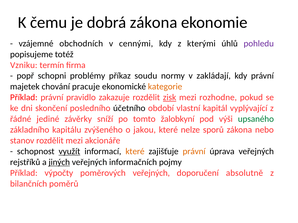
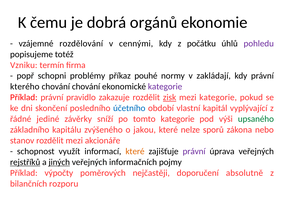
dobrá zákona: zákona -> orgánů
obchodních: obchodních -> rozdělování
kterými: kterými -> počátku
soudu: soudu -> pouhé
majetek: majetek -> kterého
chování pracuje: pracuje -> chování
kategorie at (165, 87) colour: orange -> purple
mezi rozhodne: rozhodne -> kategorie
účetního colour: black -> blue
tomto žalobkyní: žalobkyní -> kategorie
využít underline: present -> none
právní at (194, 152) colour: orange -> purple
rejstříků underline: none -> present
poměrových veřejných: veřejných -> nejčastěji
poměrů: poměrů -> rozporu
